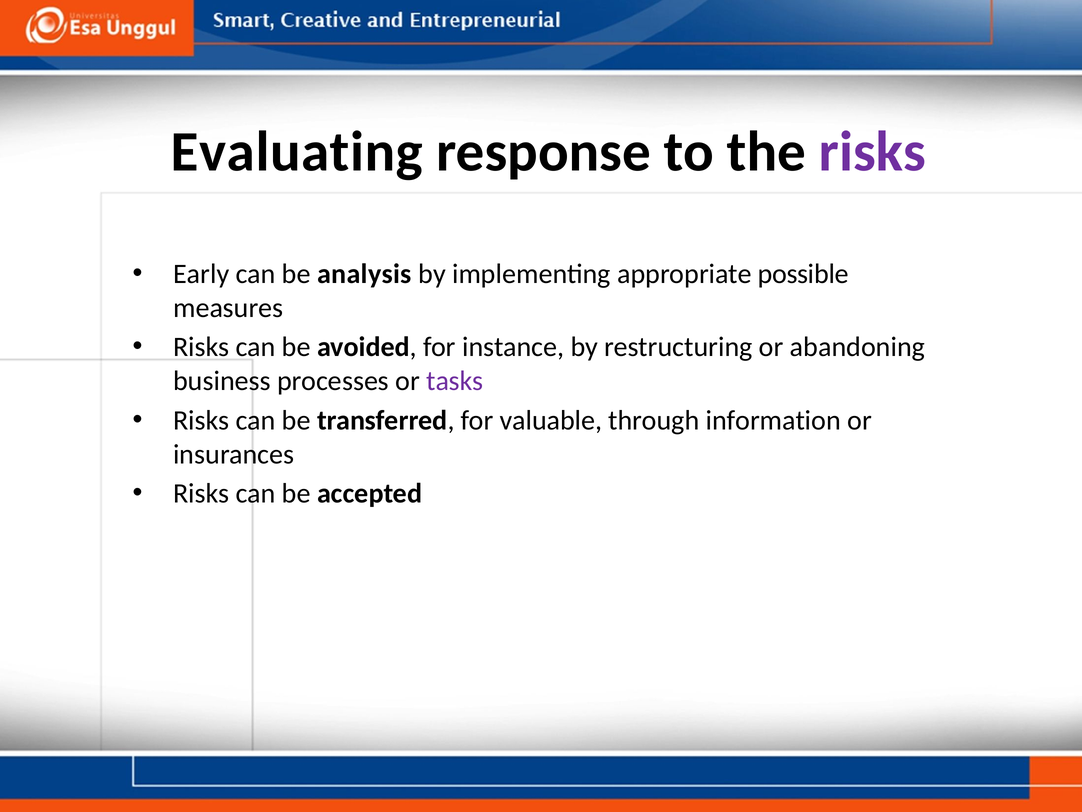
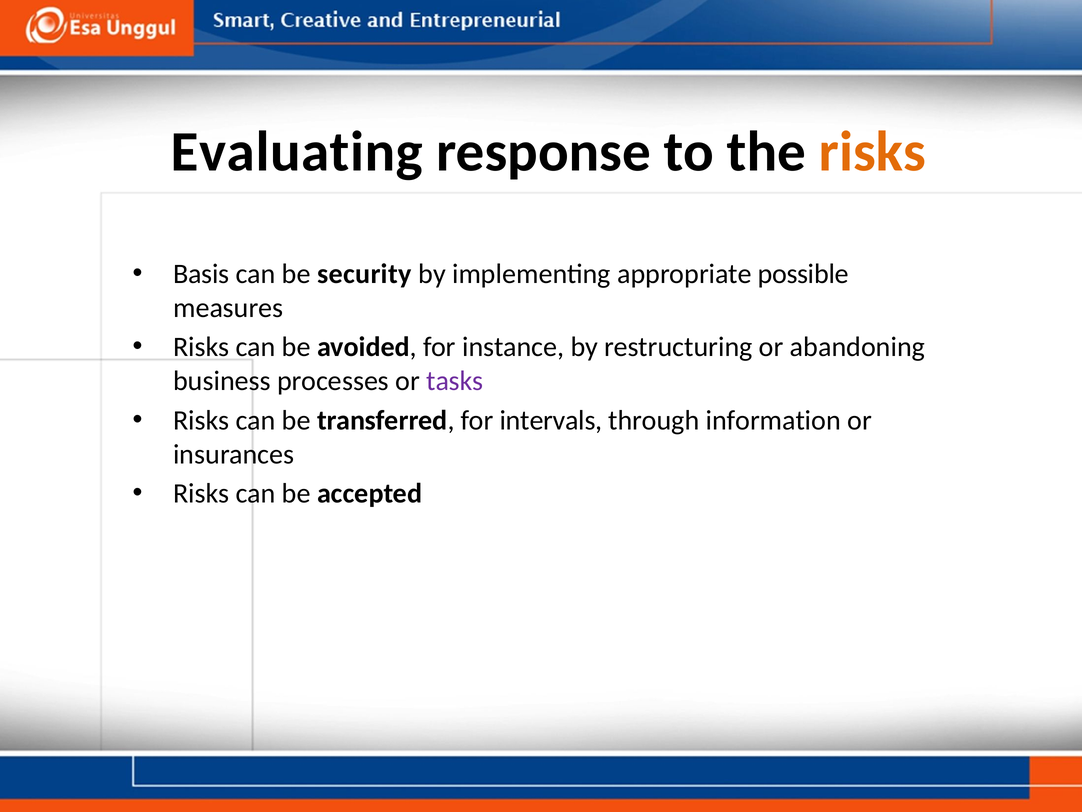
risks at (872, 152) colour: purple -> orange
Early: Early -> Basis
analysis: analysis -> security
valuable: valuable -> intervals
